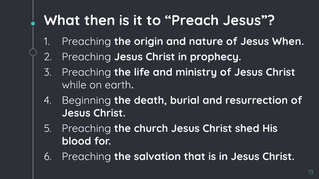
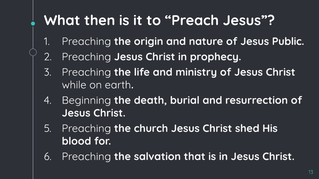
When: When -> Public
